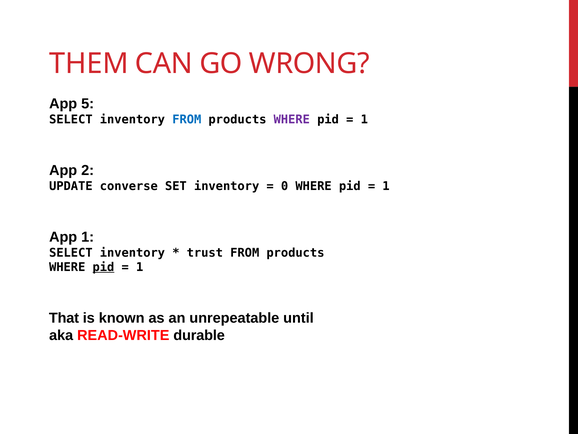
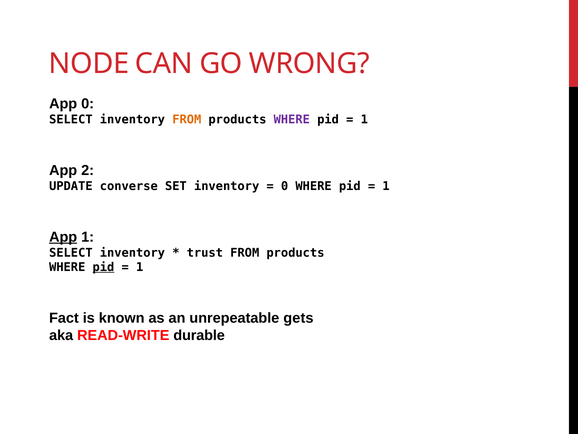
THEM: THEM -> NODE
App 5: 5 -> 0
FROM at (187, 119) colour: blue -> orange
App at (63, 237) underline: none -> present
That: That -> Fact
until: until -> gets
